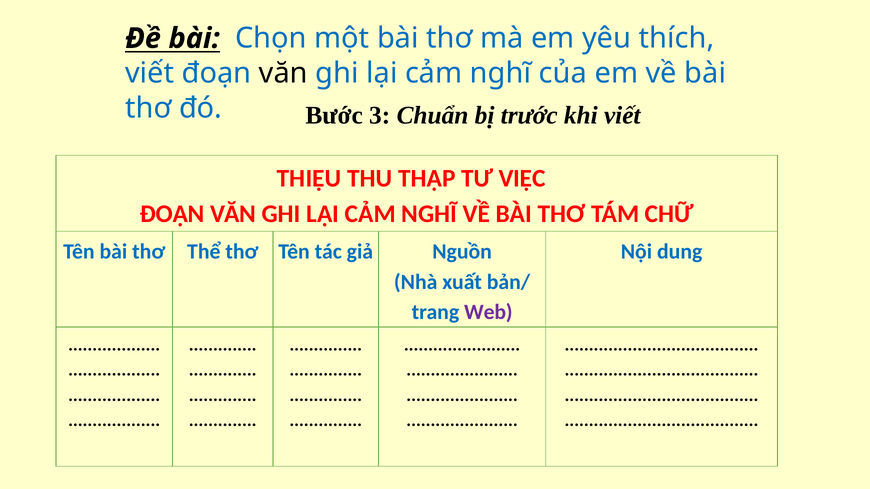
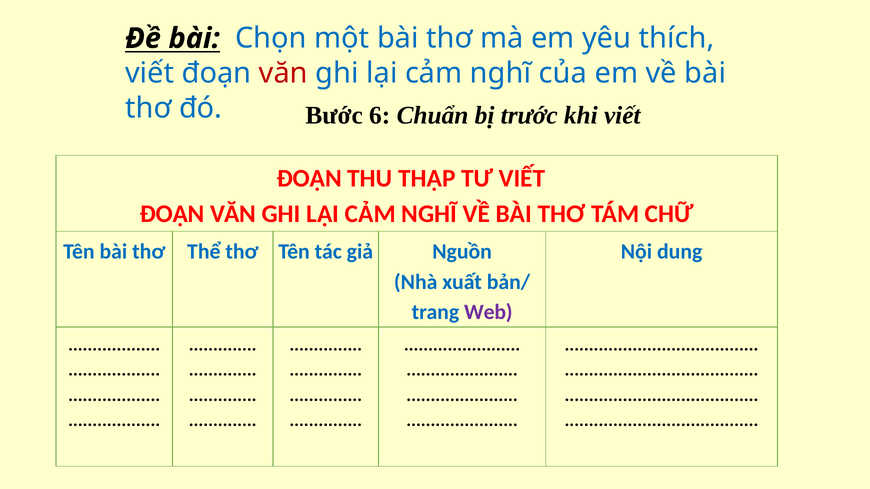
văn at (283, 73) colour: black -> red
3: 3 -> 6
THIỆU at (309, 179): THIỆU -> ĐOẠN
TƯ VIỆC: VIỆC -> VIẾT
